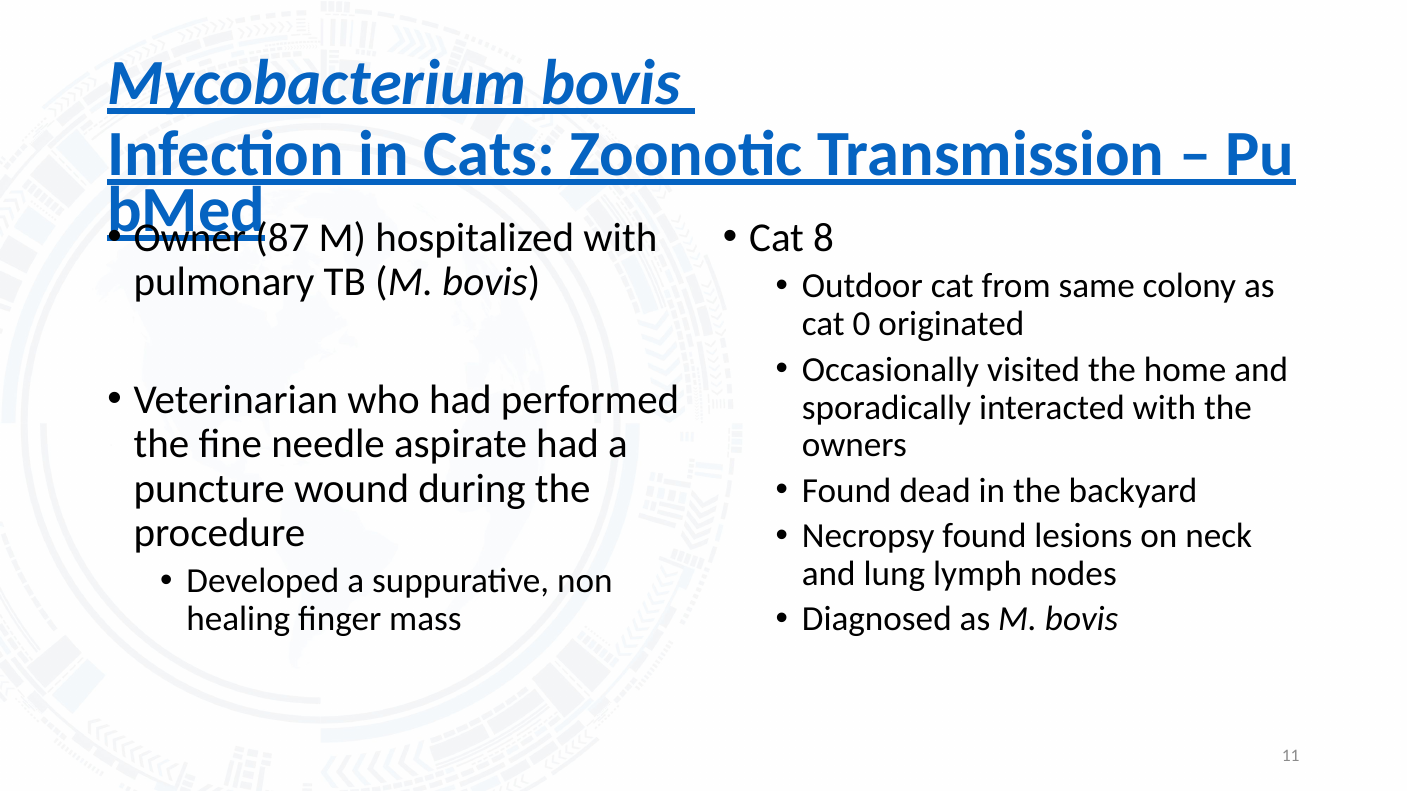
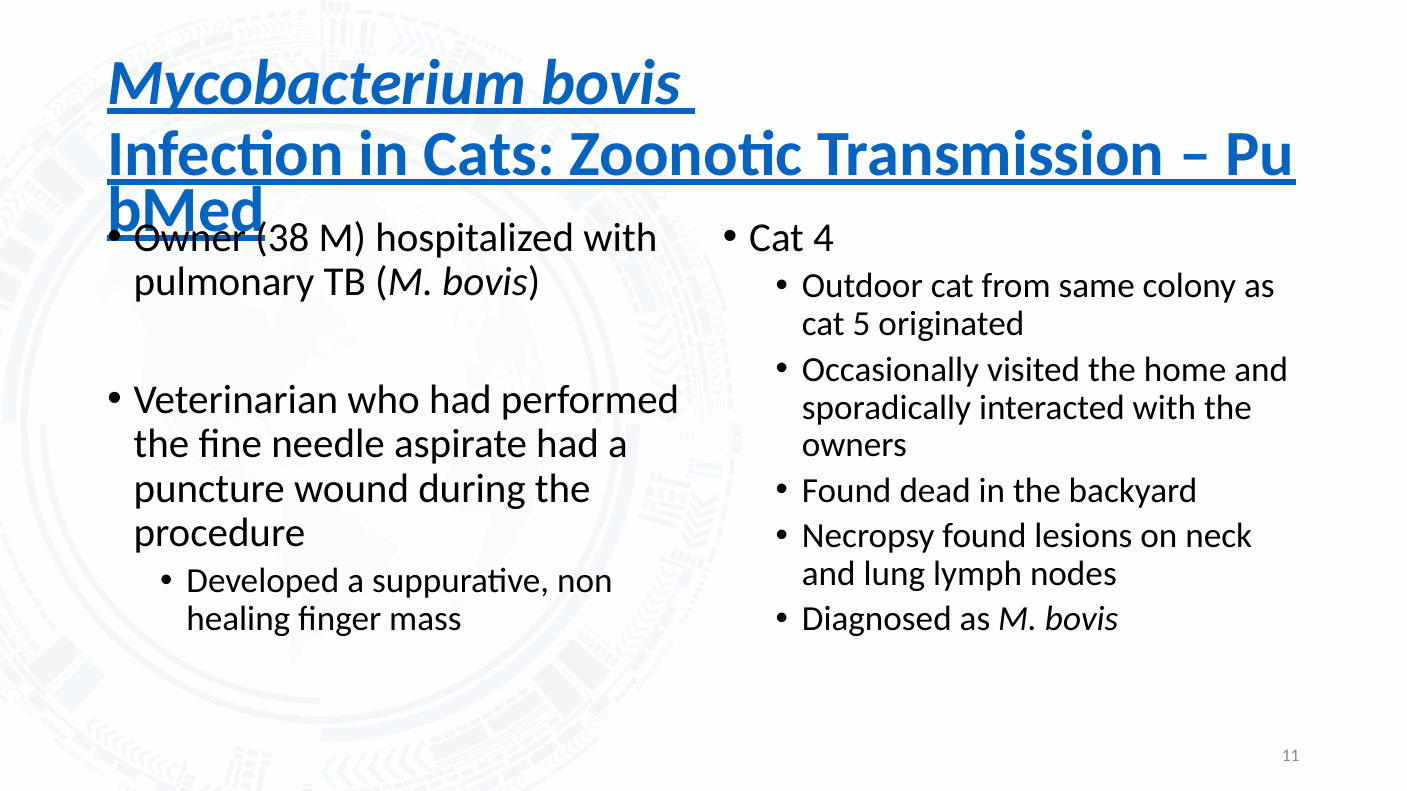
87: 87 -> 38
8: 8 -> 4
0: 0 -> 5
